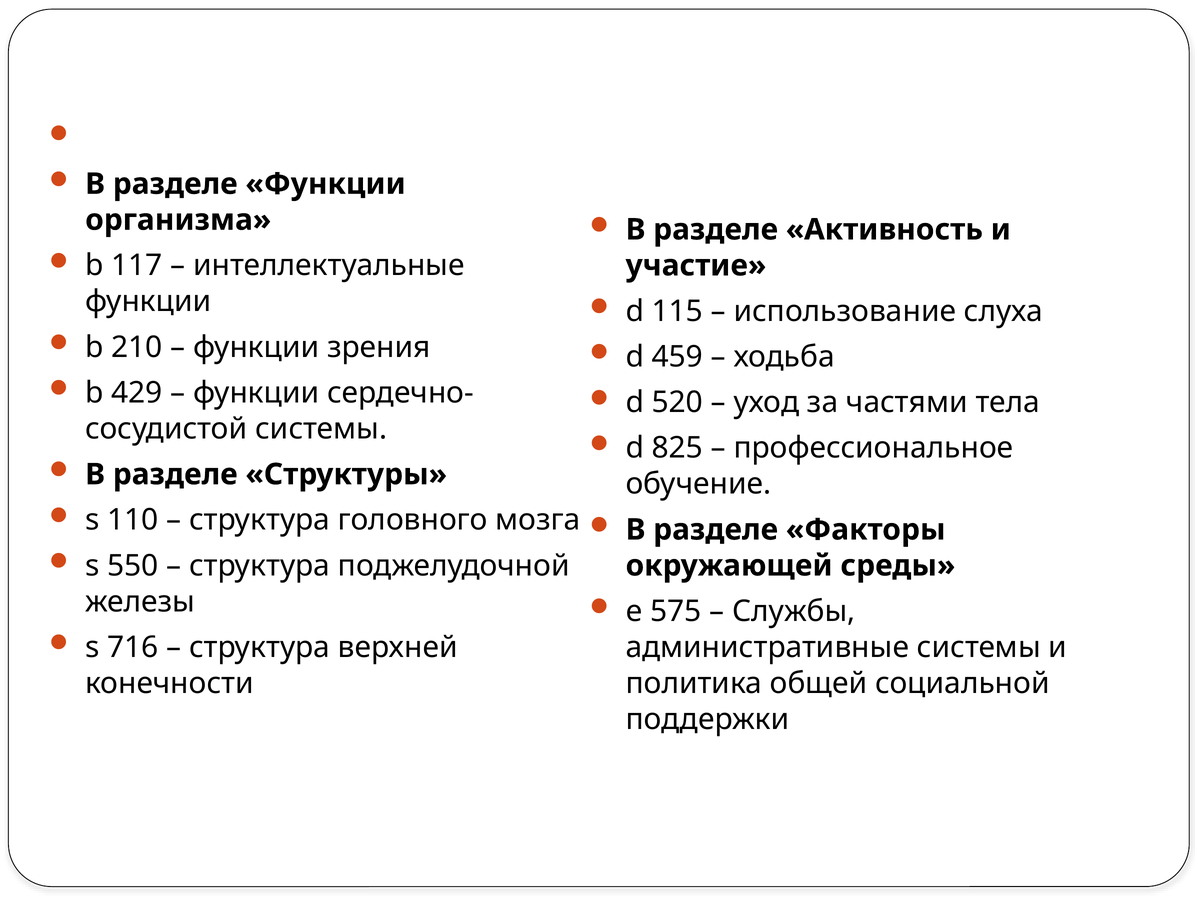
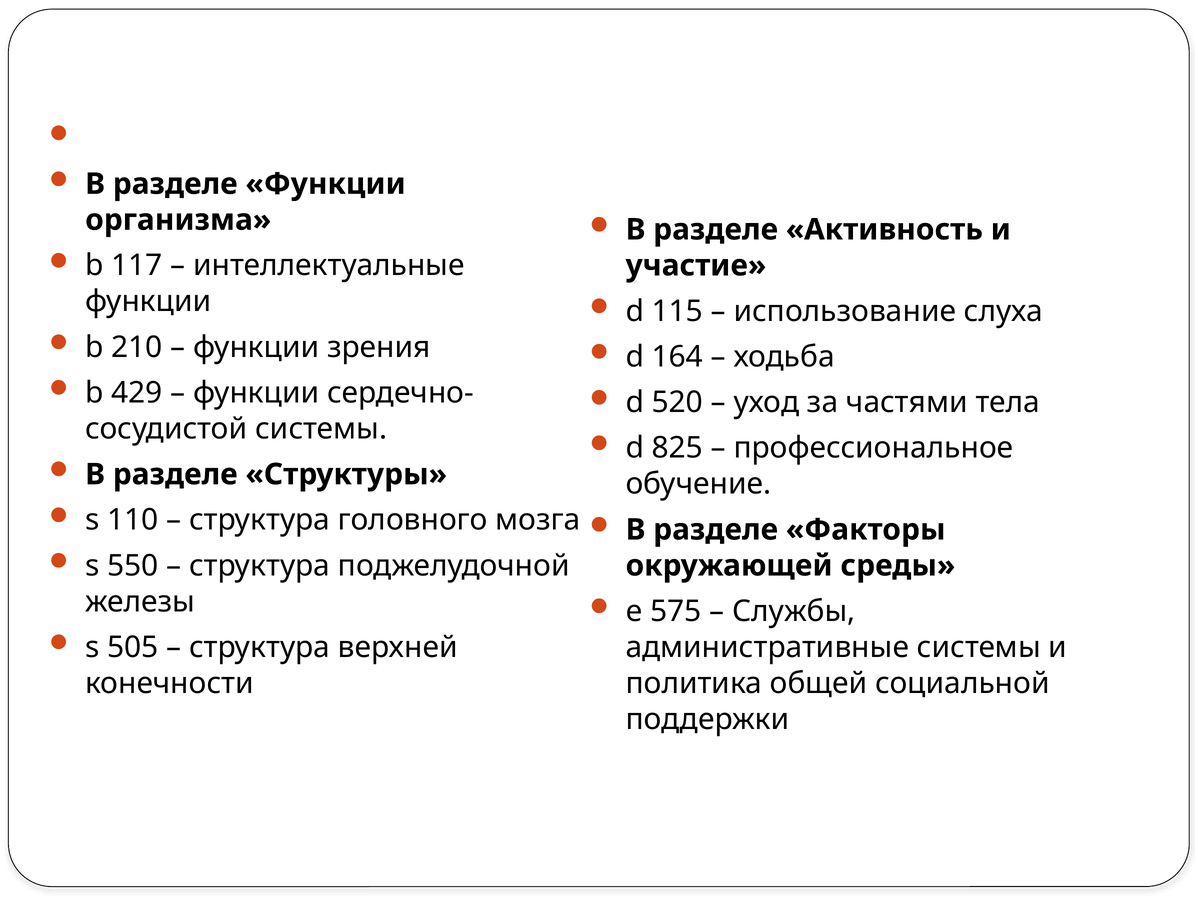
459: 459 -> 164
716: 716 -> 505
